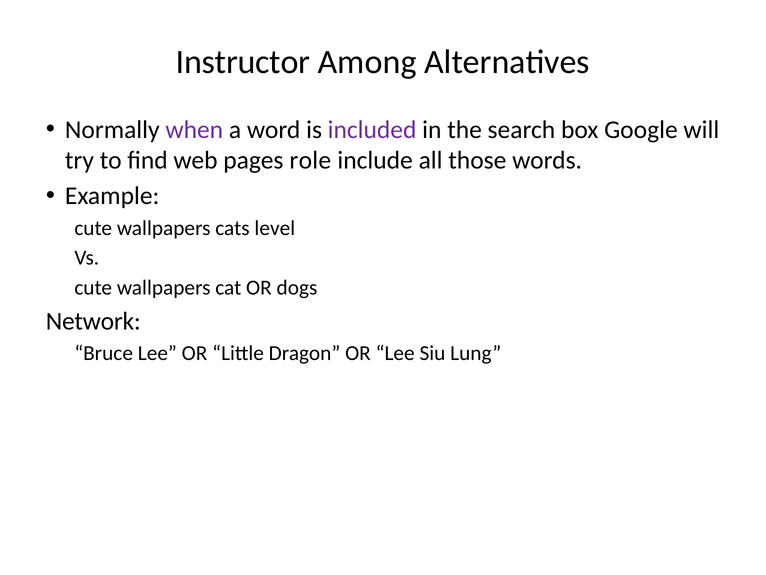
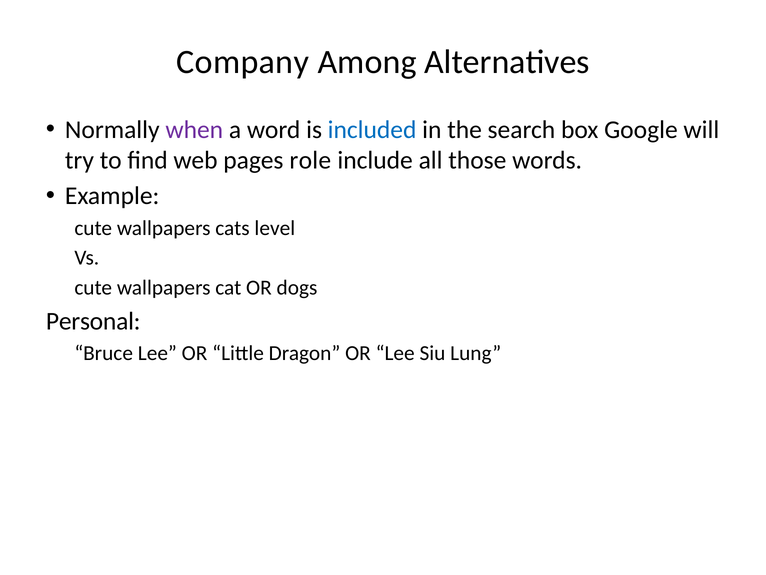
Instructor: Instructor -> Company
included colour: purple -> blue
Network: Network -> Personal
